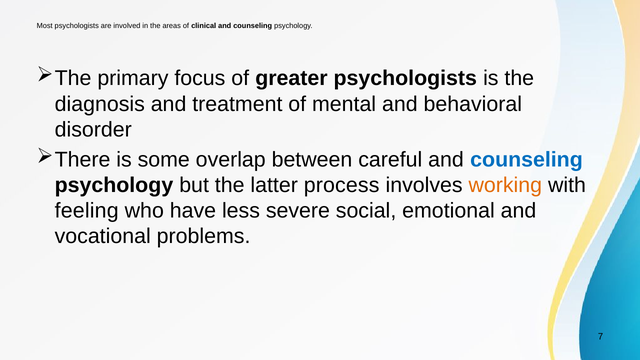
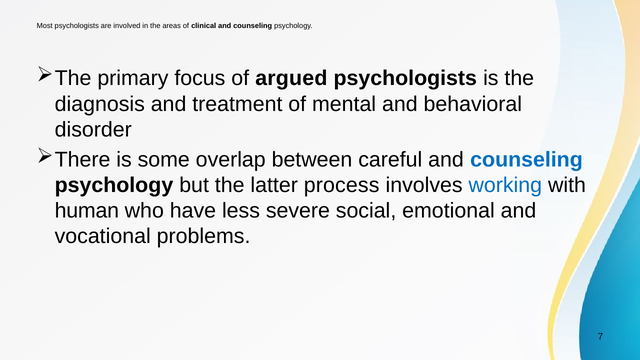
greater: greater -> argued
working colour: orange -> blue
feeling: feeling -> human
